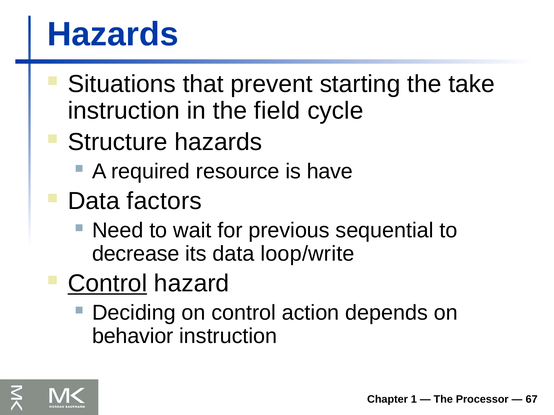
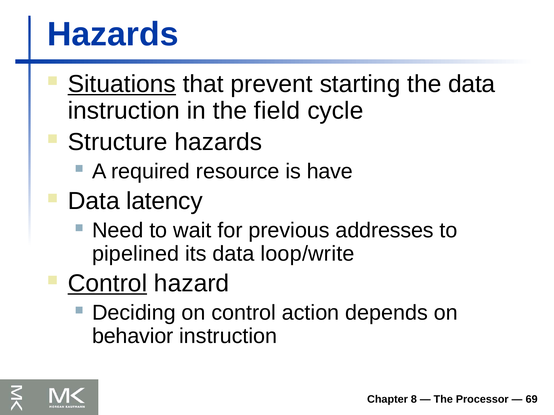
Situations underline: none -> present
the take: take -> data
factors: factors -> latency
sequential: sequential -> addresses
decrease: decrease -> pipelined
1: 1 -> 8
67: 67 -> 69
